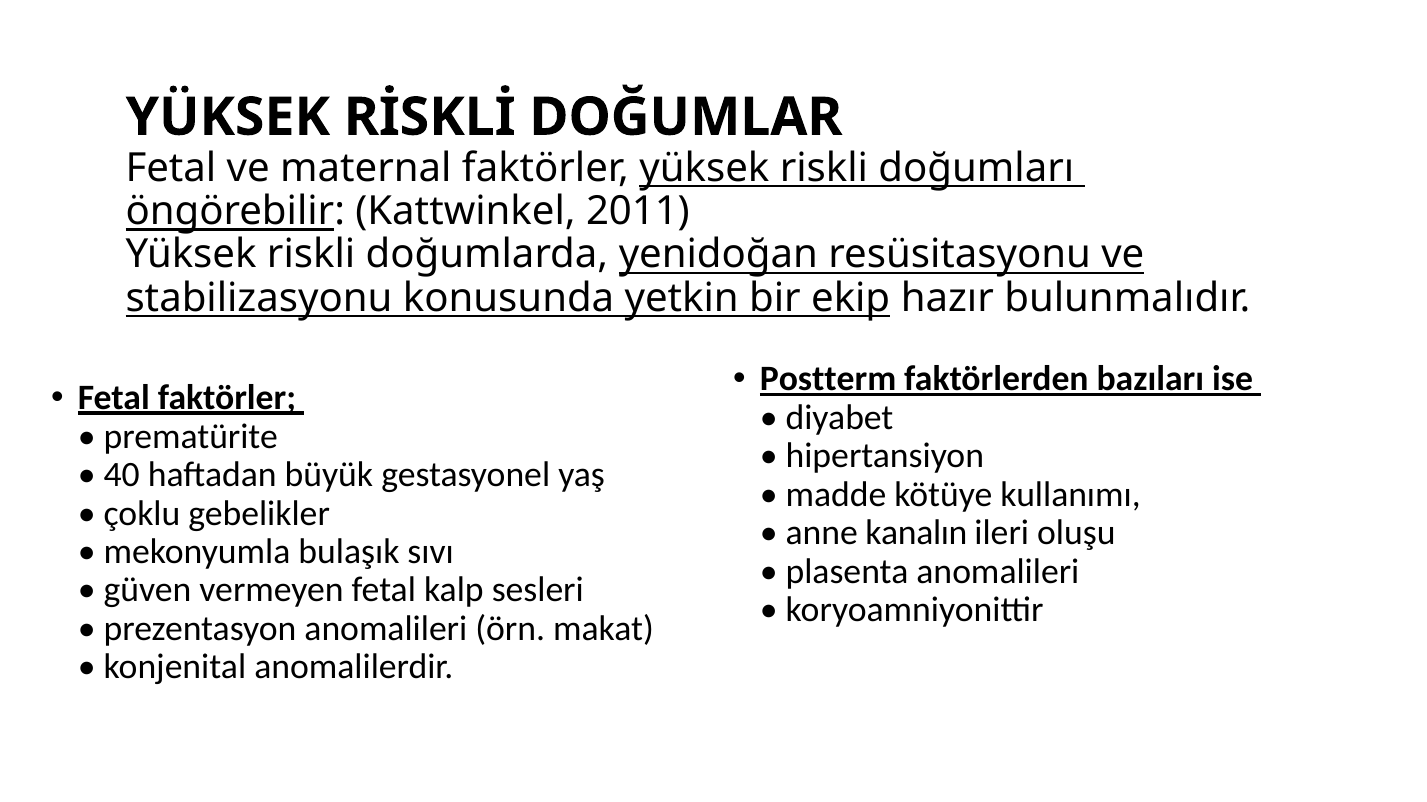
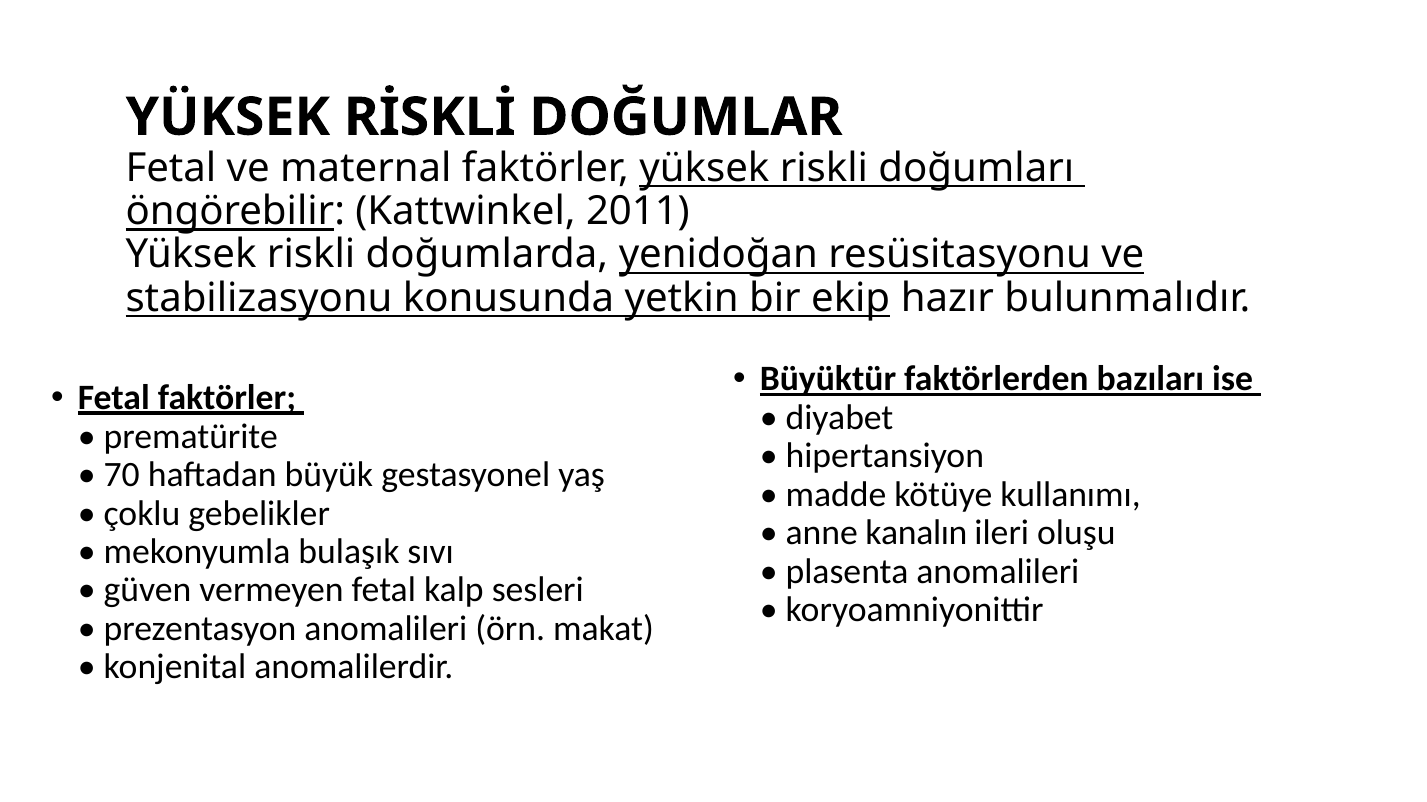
Postterm: Postterm -> Büyüktür
40: 40 -> 70
